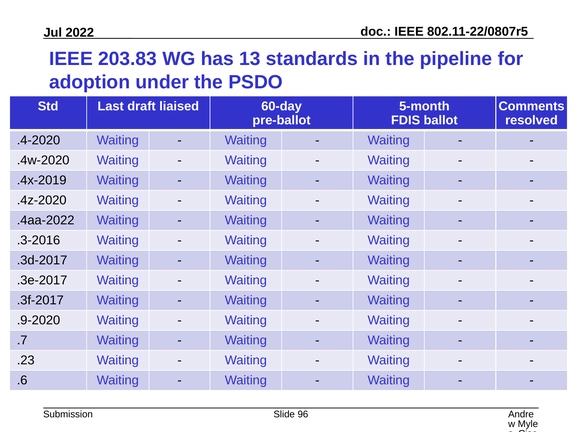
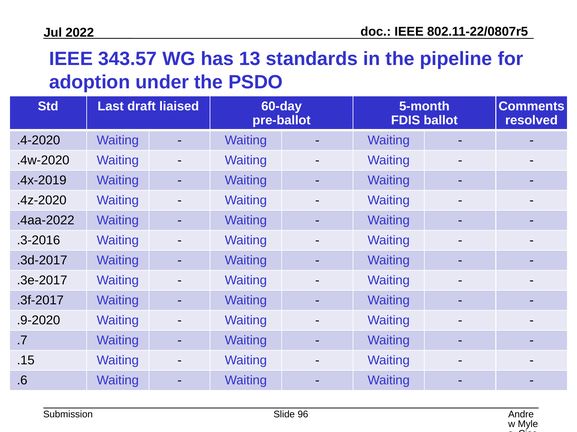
203.83: 203.83 -> 343.57
.23: .23 -> .15
